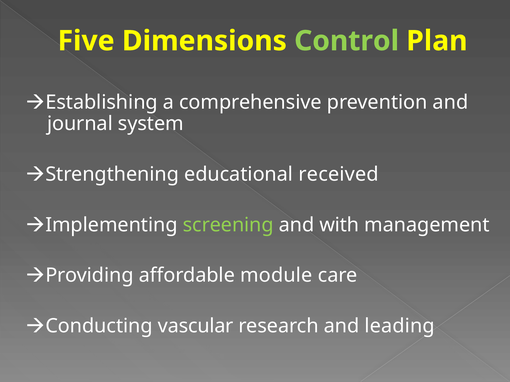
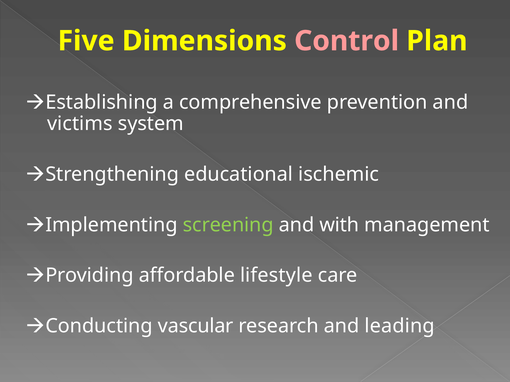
Control colour: light green -> pink
journal: journal -> victims
received: received -> ischemic
module: module -> lifestyle
